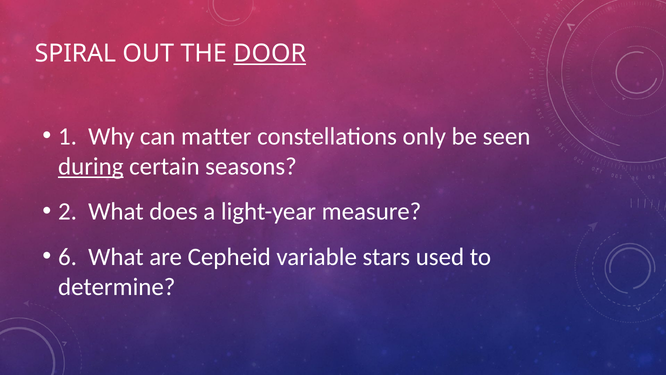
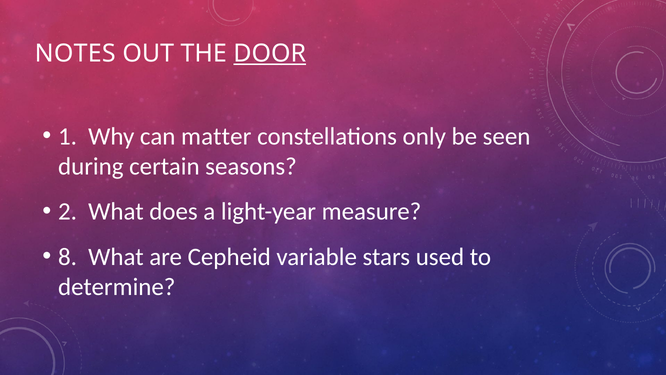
SPIRAL: SPIRAL -> NOTES
during underline: present -> none
6: 6 -> 8
